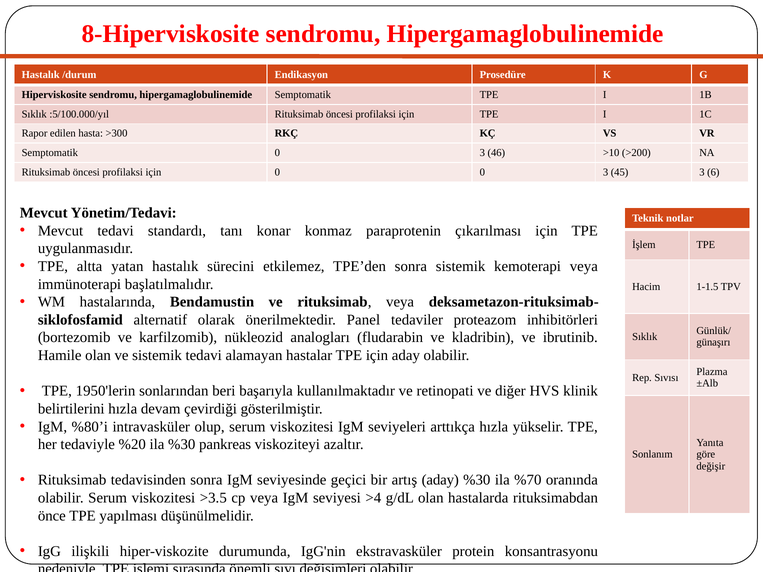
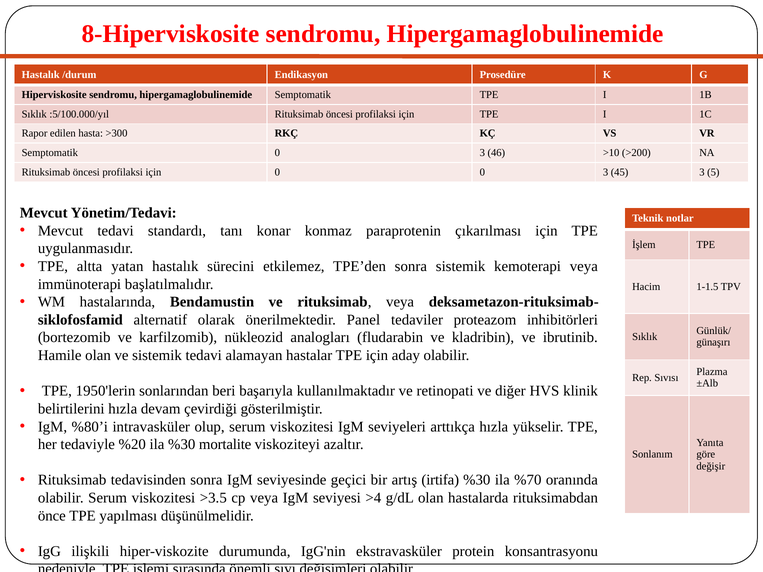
6: 6 -> 5
pankreas: pankreas -> mortalite
artış aday: aday -> irtifa
